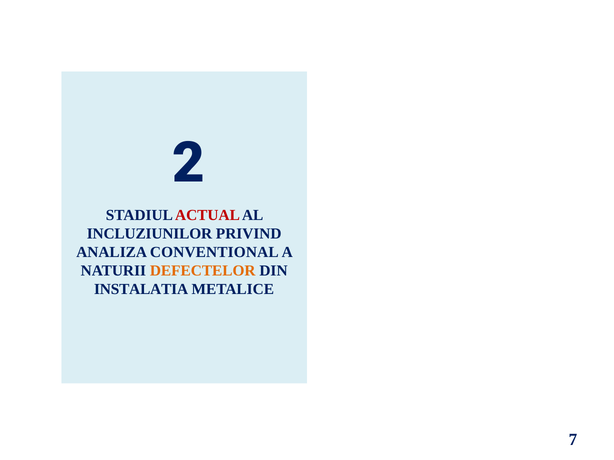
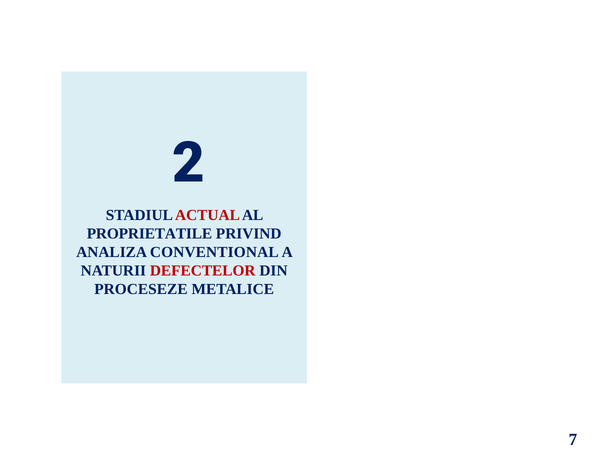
INCLUZIUNILOR: INCLUZIUNILOR -> PROPRIETATILE
DEFECTELOR colour: orange -> red
INSTALATIA: INSTALATIA -> PROCESEZE
